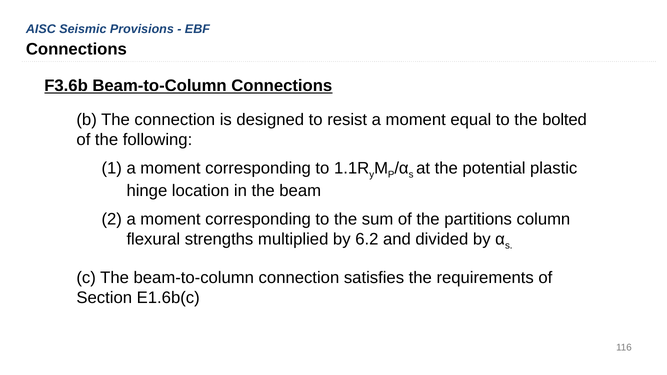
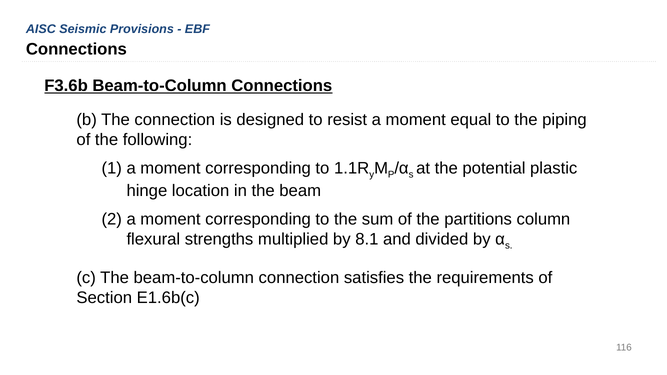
bolted: bolted -> piping
6.2: 6.2 -> 8.1
